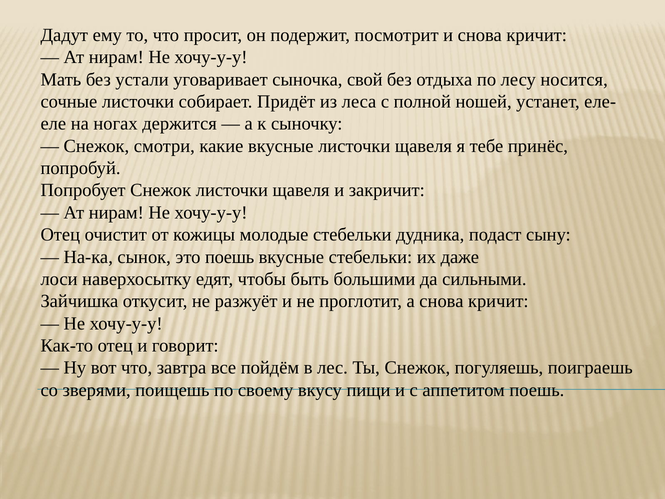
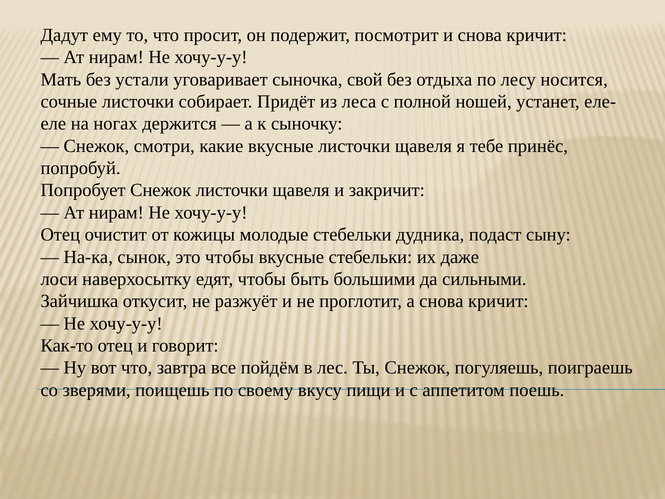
это поешь: поешь -> чтобы
